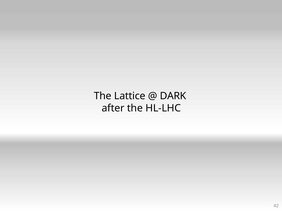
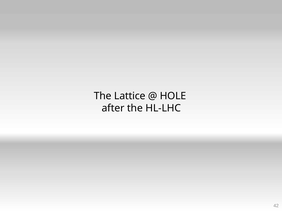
DARK: DARK -> HOLE
